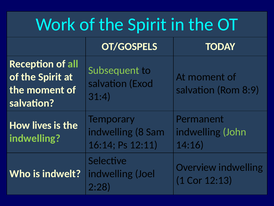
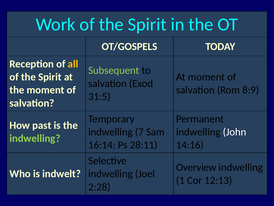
all colour: light green -> yellow
31:4: 31:4 -> 31:5
lives: lives -> past
8: 8 -> 7
John colour: light green -> white
12:11: 12:11 -> 28:11
